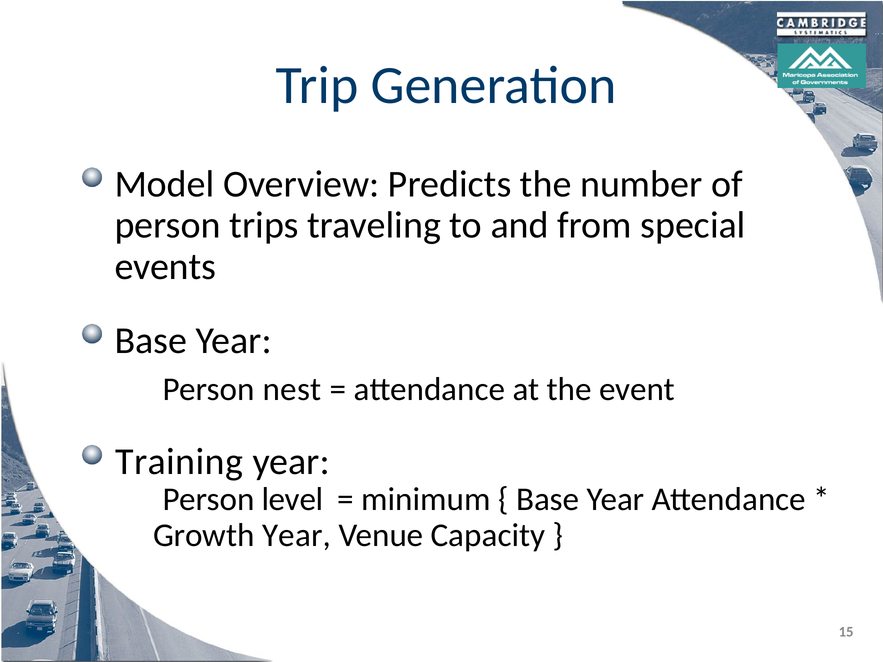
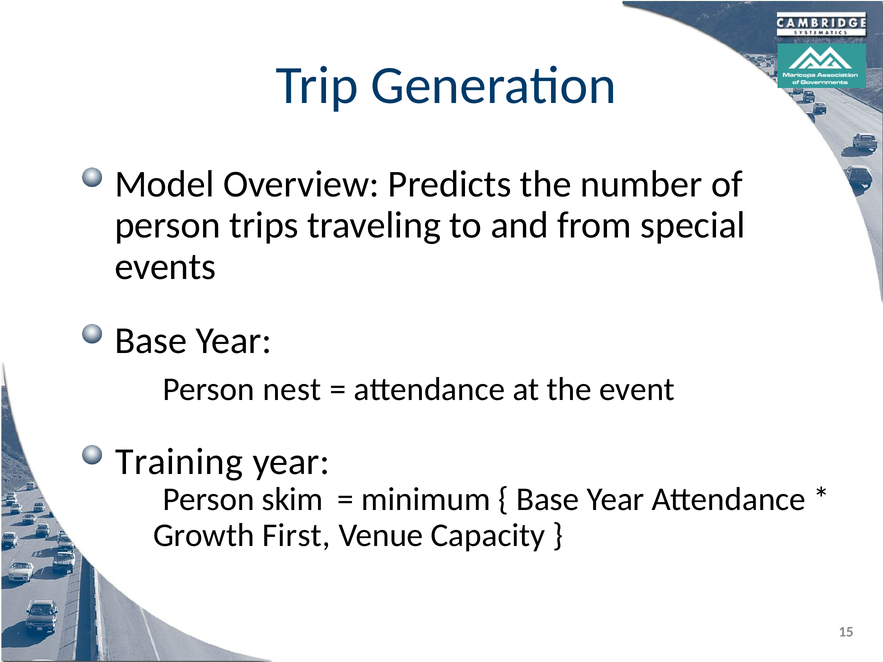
level: level -> skim
Growth Year: Year -> First
